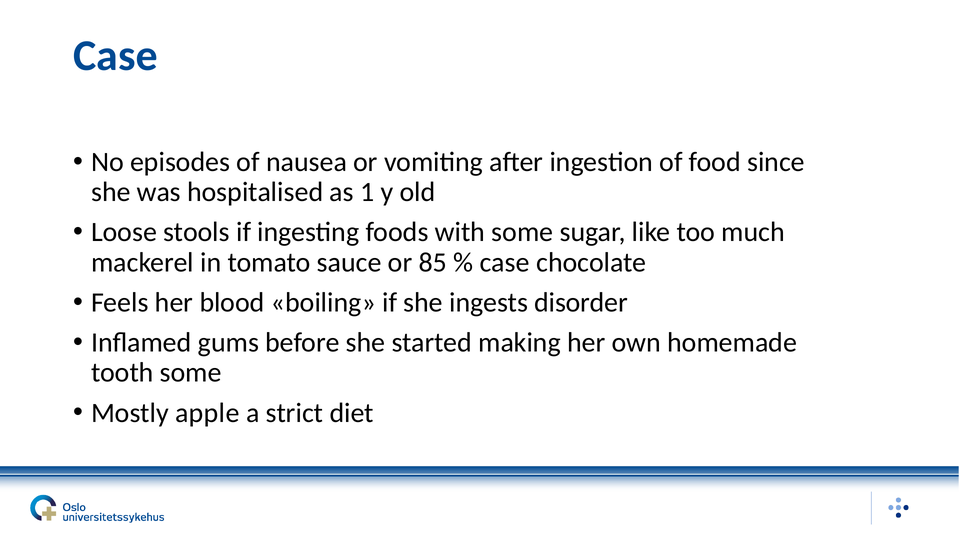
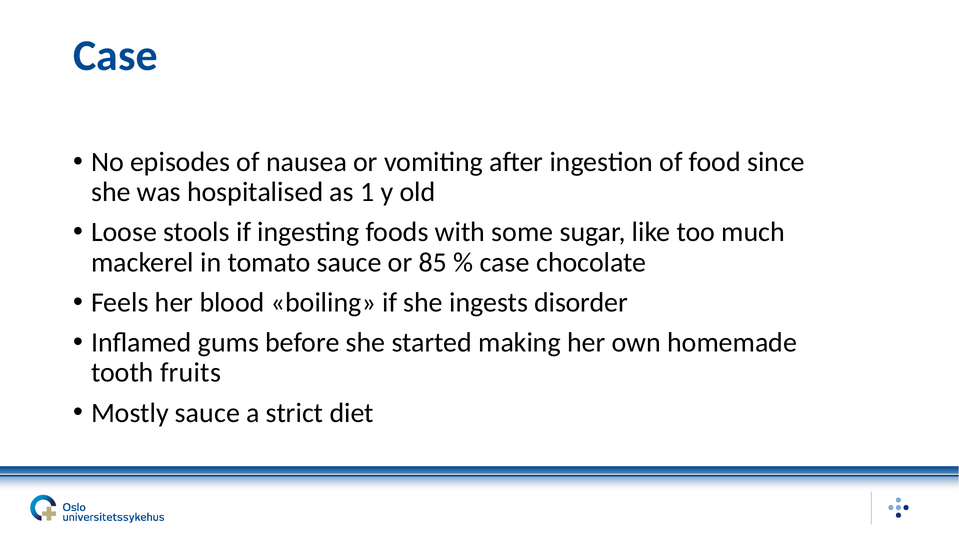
tooth some: some -> fruits
Mostly apple: apple -> sauce
